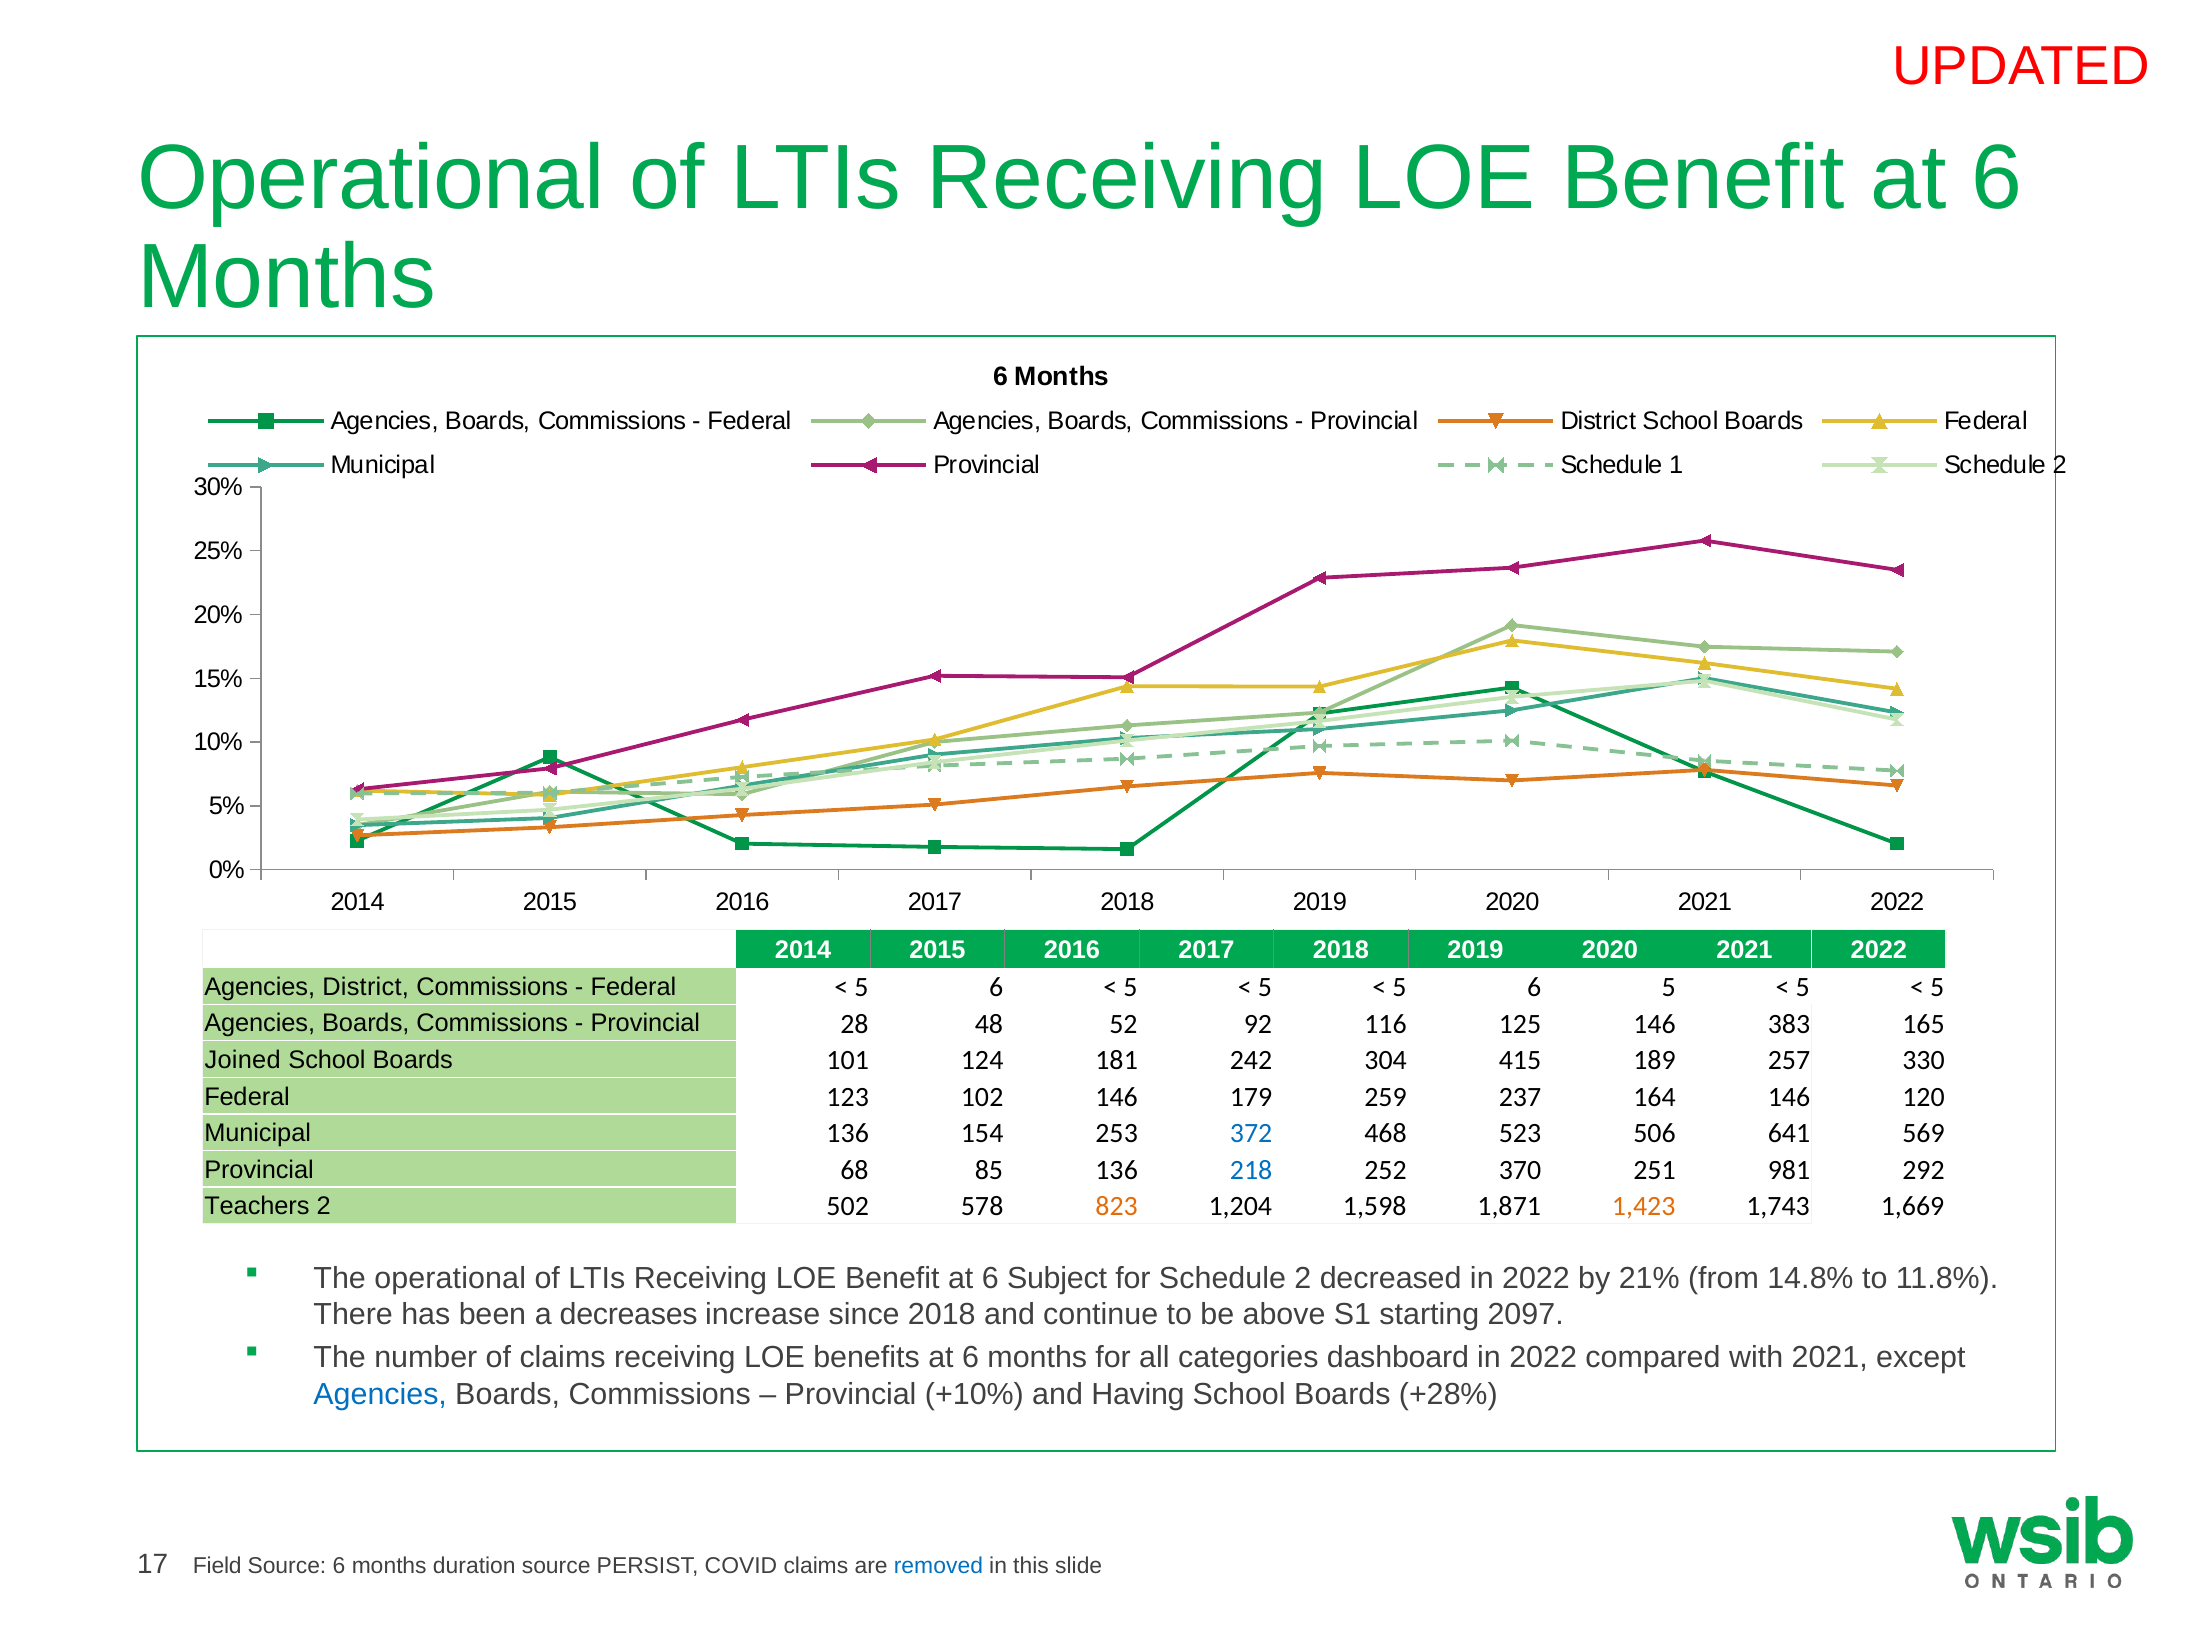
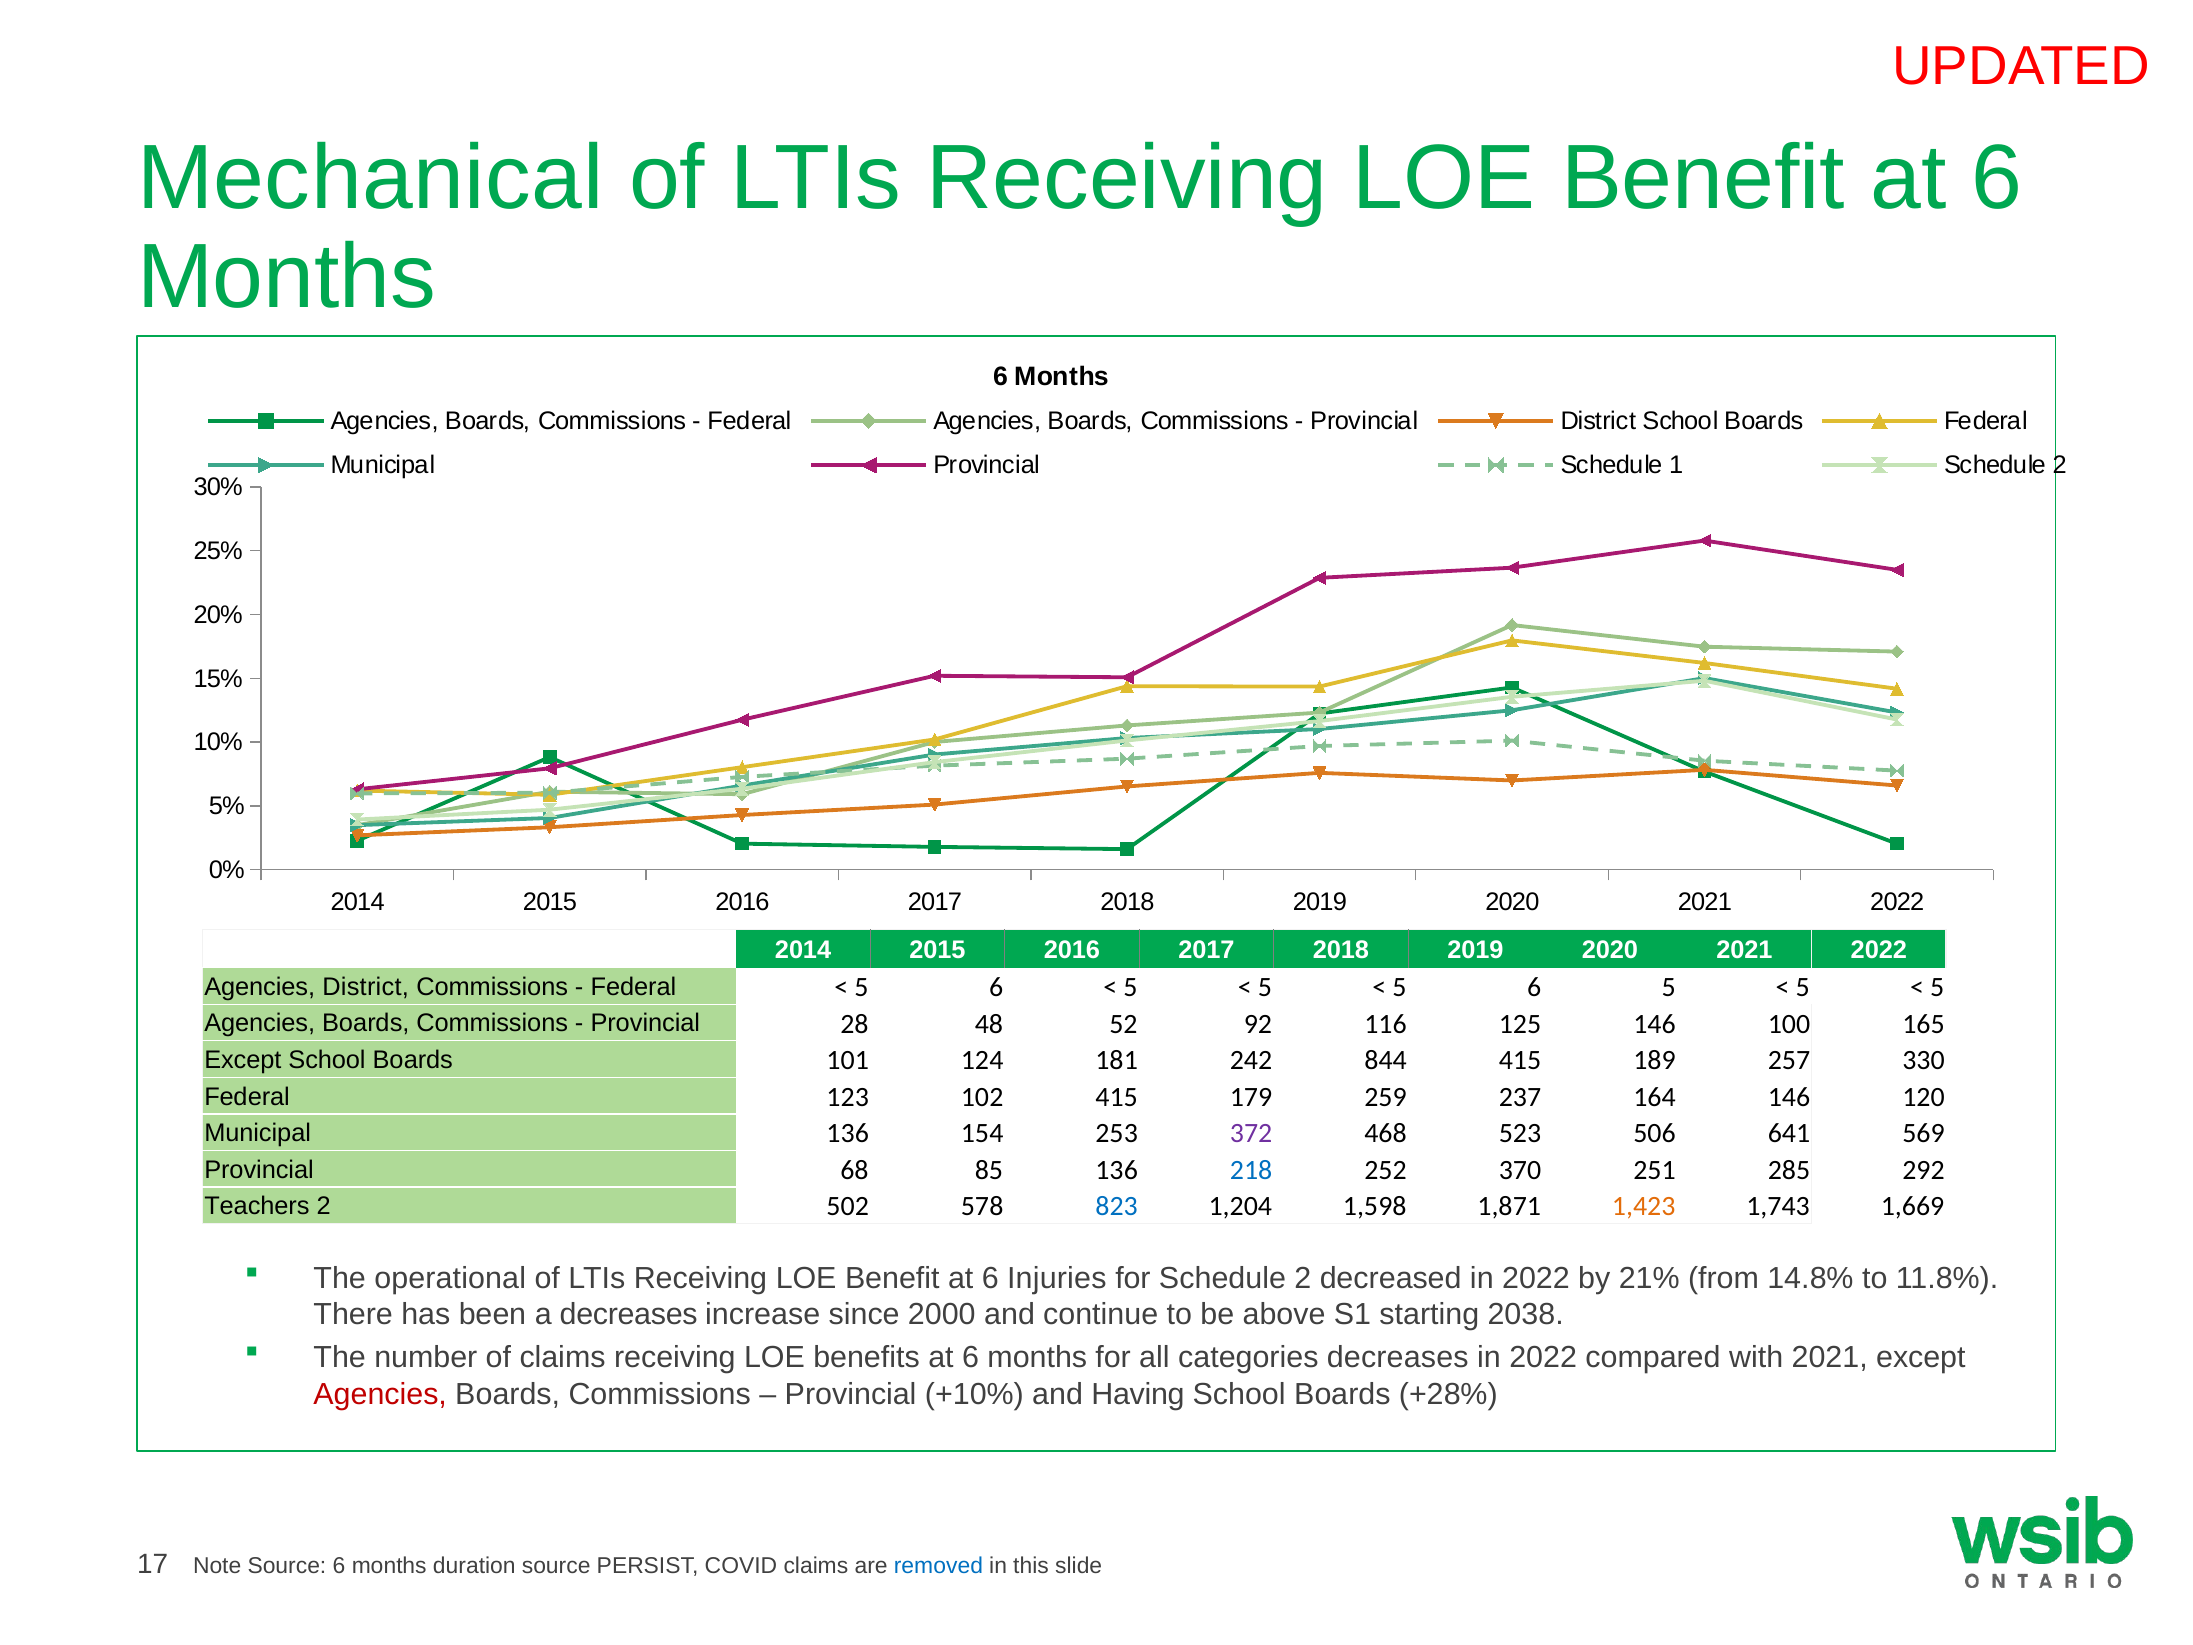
Operational at (371, 178): Operational -> Mechanical
383: 383 -> 100
Joined at (243, 1060): Joined -> Except
304: 304 -> 844
102 146: 146 -> 415
372 colour: blue -> purple
981: 981 -> 285
823 colour: orange -> blue
Subject: Subject -> Injuries
since 2018: 2018 -> 2000
2097: 2097 -> 2038
categories dashboard: dashboard -> decreases
Agencies at (380, 1394) colour: blue -> red
Field: Field -> Note
